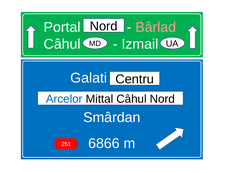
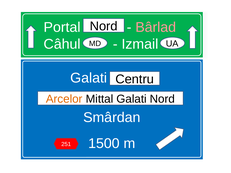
Arcelor colour: blue -> orange
Mittal Câhul: Câhul -> Galati
6866: 6866 -> 1500
